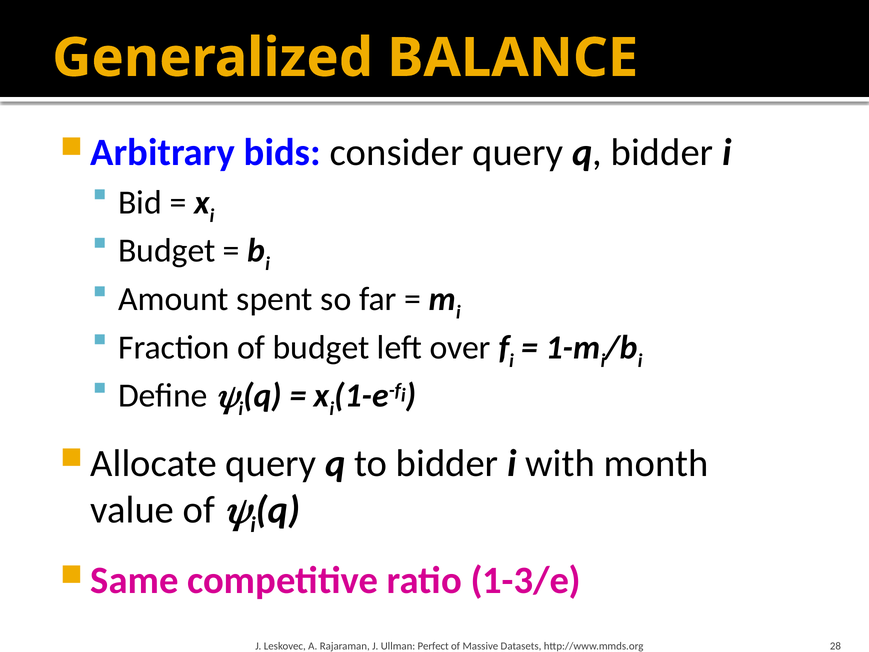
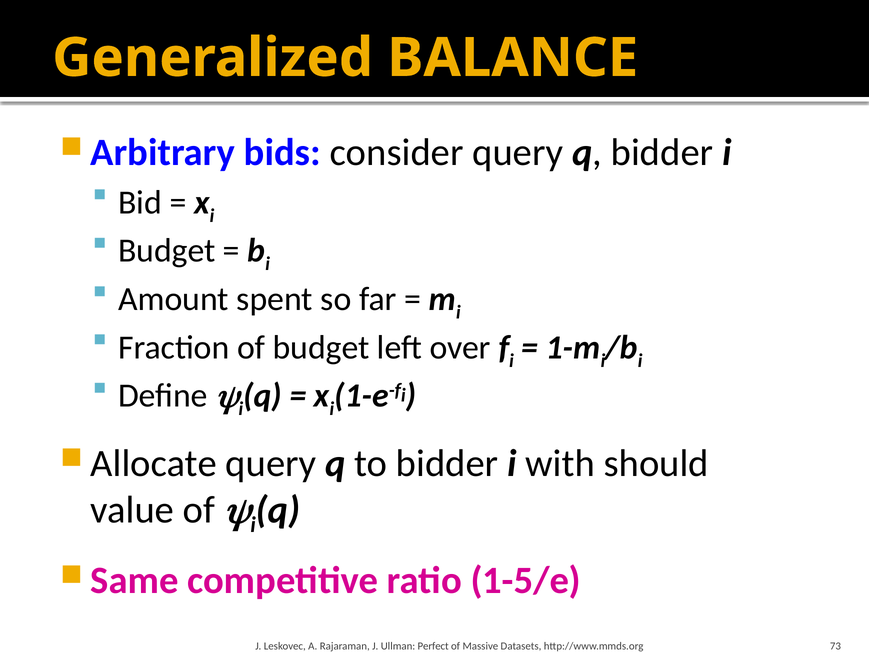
month: month -> should
1-3/e: 1-3/e -> 1-5/e
28: 28 -> 73
